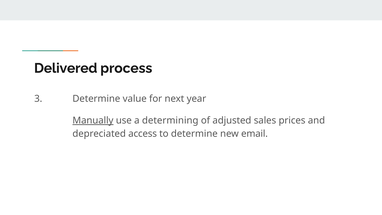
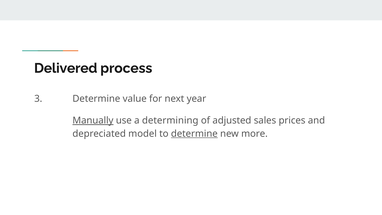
access: access -> model
determine at (194, 134) underline: none -> present
email: email -> more
